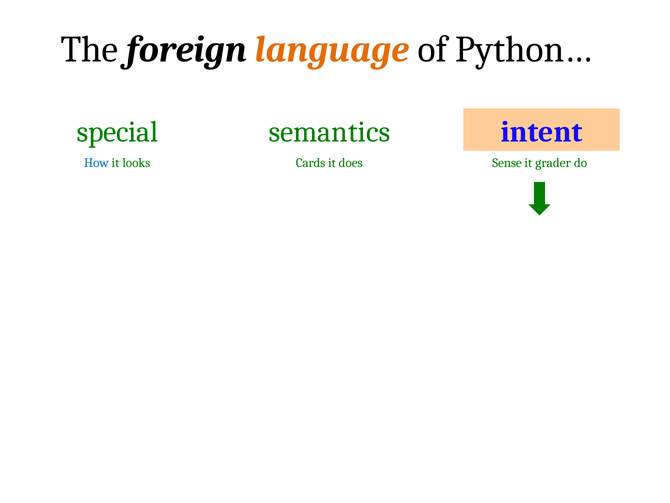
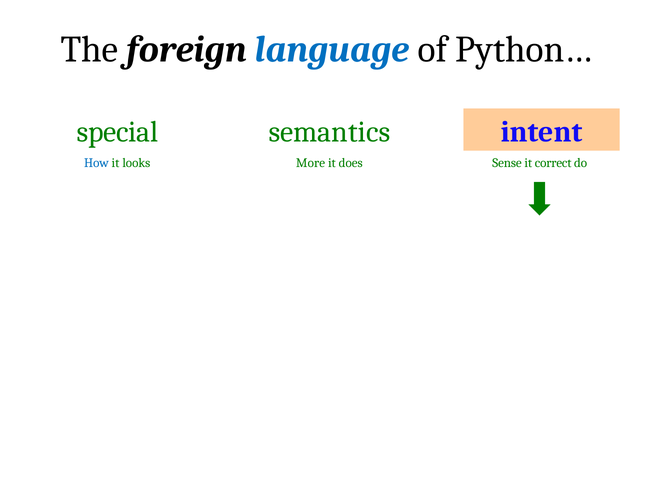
language colour: orange -> blue
Cards: Cards -> More
grader: grader -> correct
